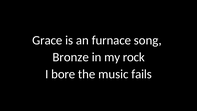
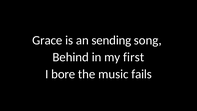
furnace: furnace -> sending
Bronze: Bronze -> Behind
rock: rock -> first
